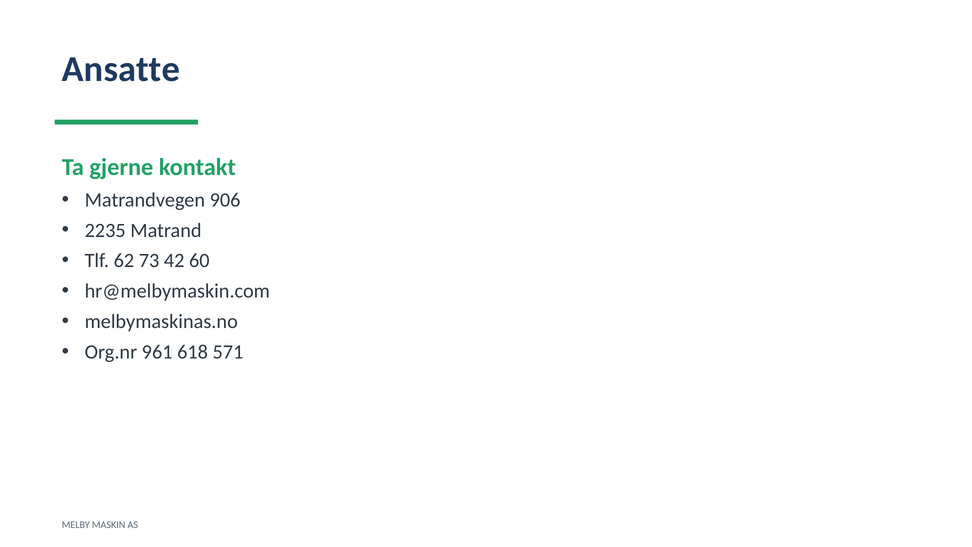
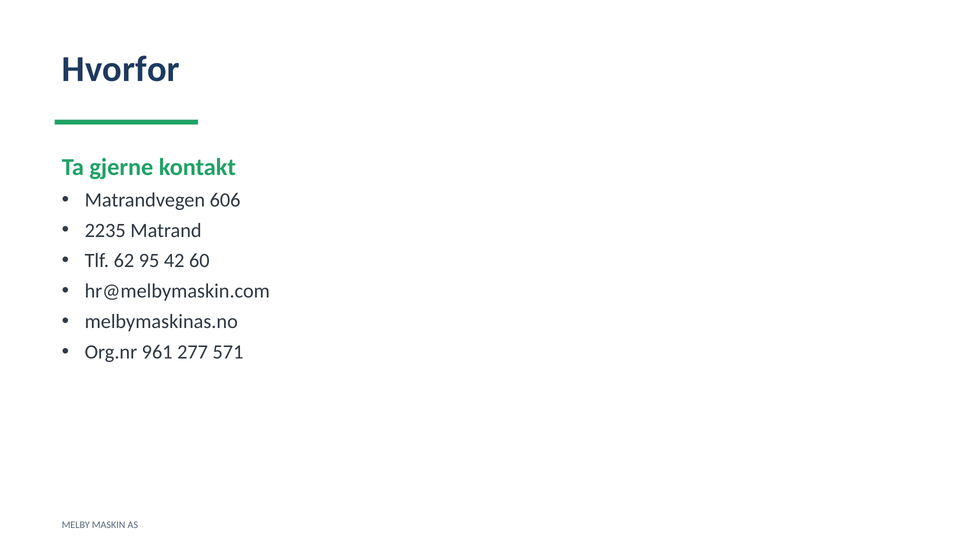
Ansatte: Ansatte -> Hvorfor
906: 906 -> 606
73: 73 -> 95
618: 618 -> 277
